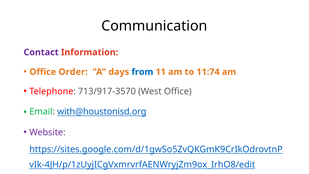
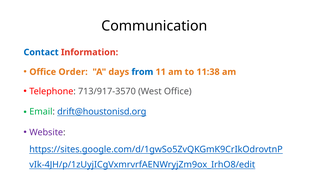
Contact colour: purple -> blue
11:74: 11:74 -> 11:38
with@houstonisd.org: with@houstonisd.org -> drift@houstonisd.org
